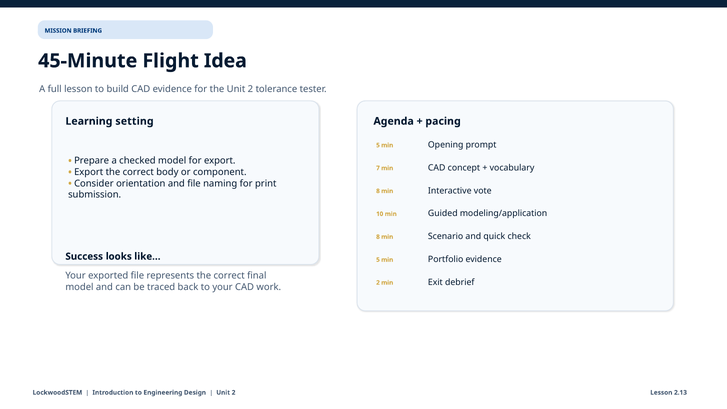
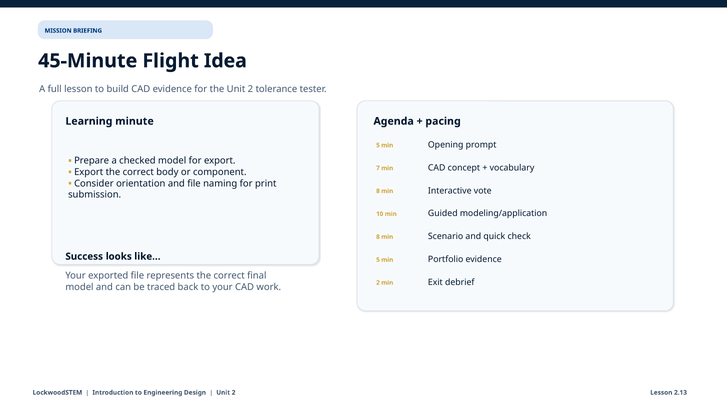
setting: setting -> minute
